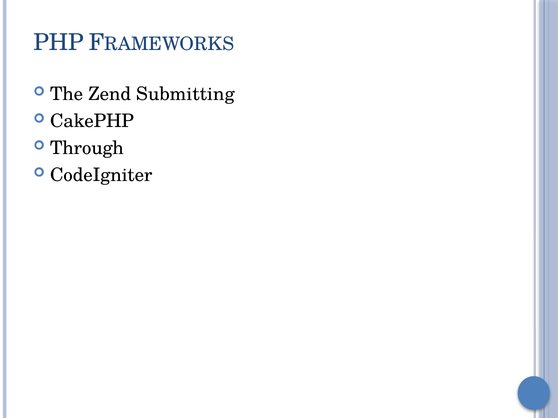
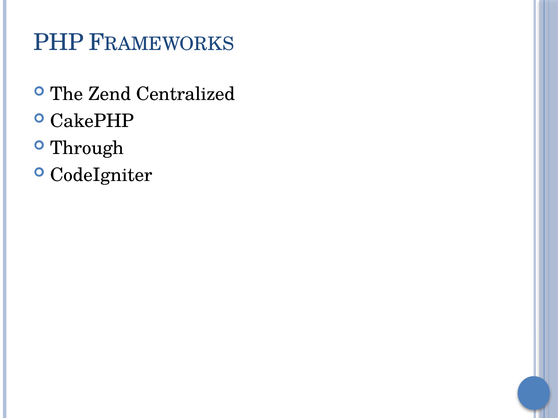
Submitting: Submitting -> Centralized
